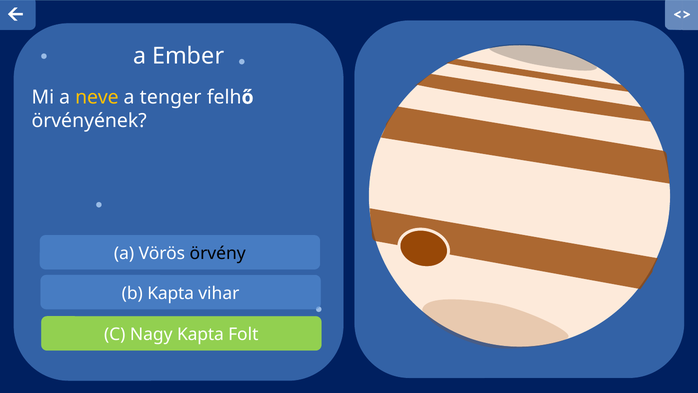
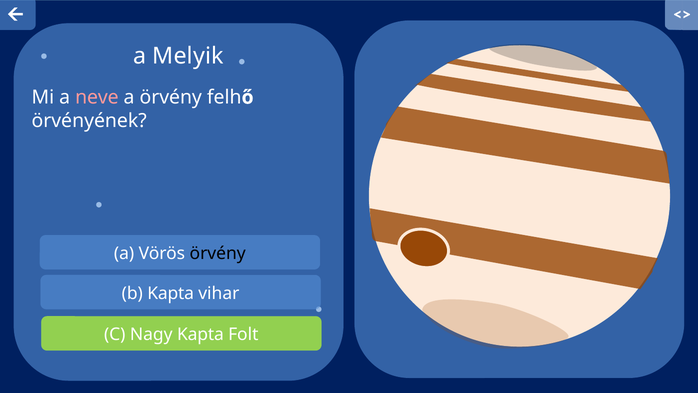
Ember: Ember -> Melyik
neve colour: yellow -> pink
a tenger: tenger -> örvény
